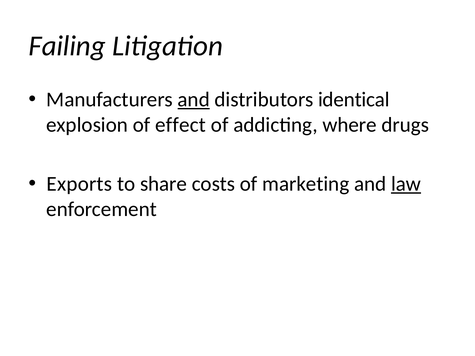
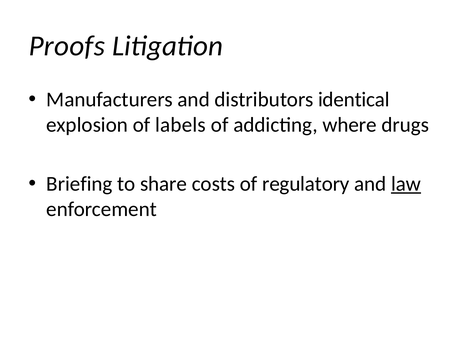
Failing: Failing -> Proofs
and at (194, 100) underline: present -> none
effect: effect -> labels
Exports: Exports -> Briefing
marketing: marketing -> regulatory
